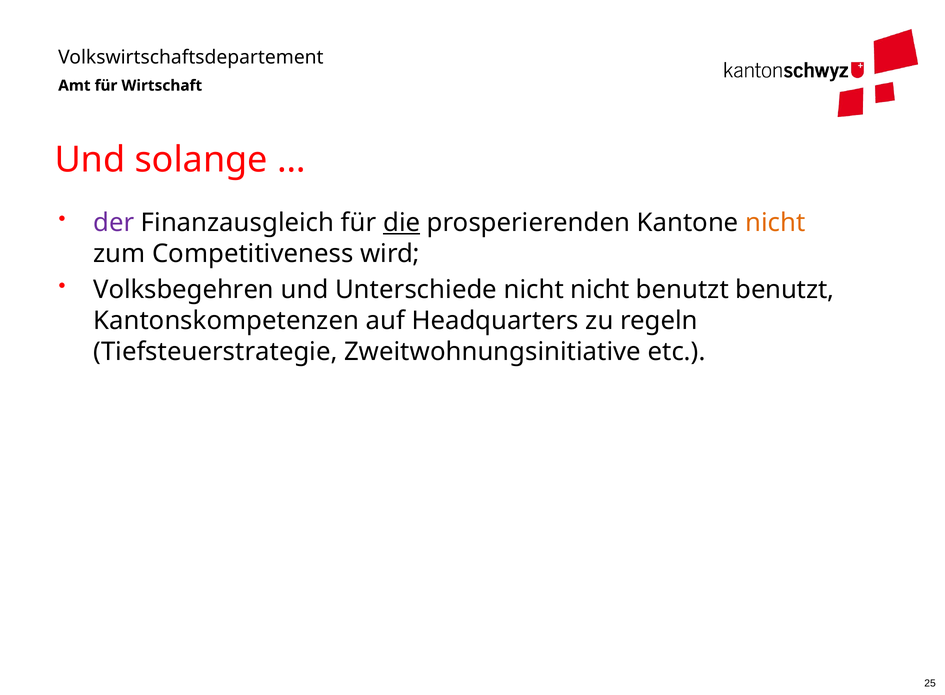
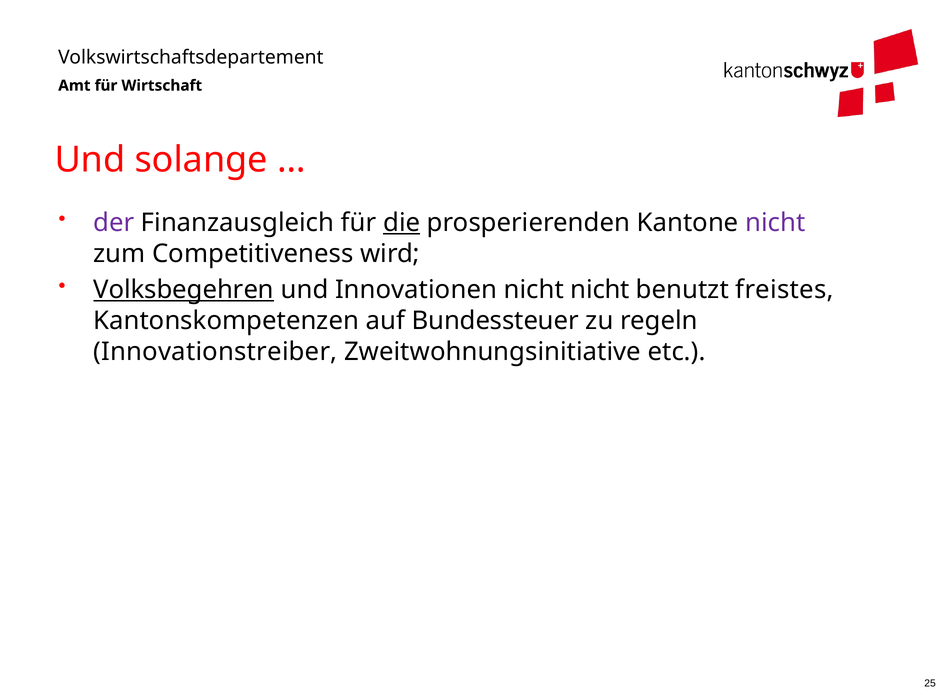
nicht at (775, 223) colour: orange -> purple
Volksbegehren underline: none -> present
Unterschiede: Unterschiede -> Innovationen
benutzt benutzt: benutzt -> freistes
Headquarters: Headquarters -> Bundessteuer
Tiefsteuerstrategie: Tiefsteuerstrategie -> Innovationstreiber
